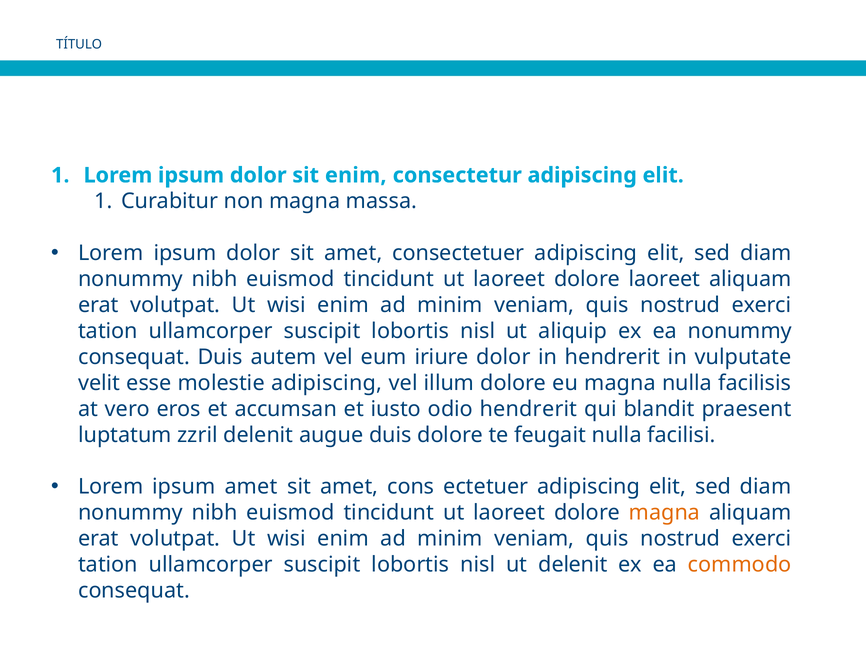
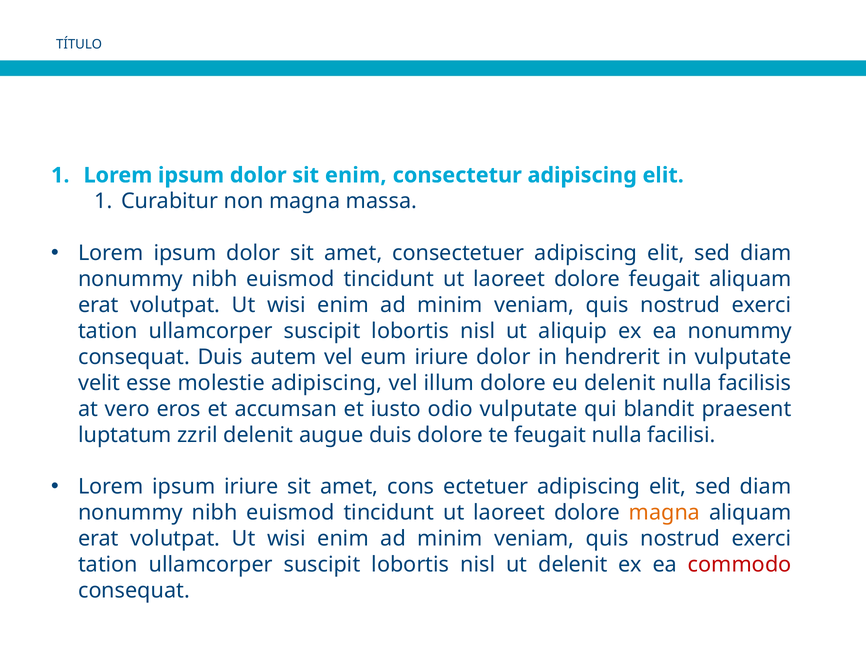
dolore laoreet: laoreet -> feugait
eu magna: magna -> delenit
odio hendrerit: hendrerit -> vulputate
ipsum amet: amet -> iriure
commodo colour: orange -> red
